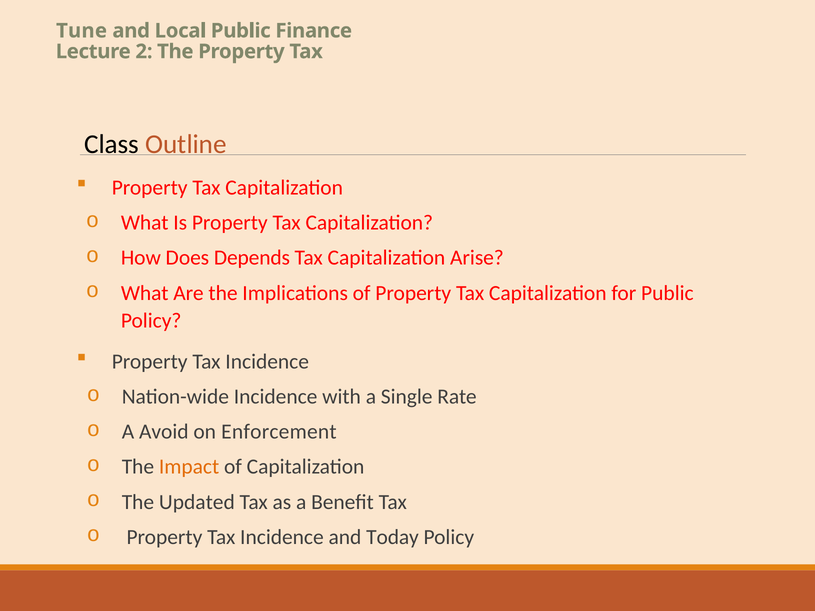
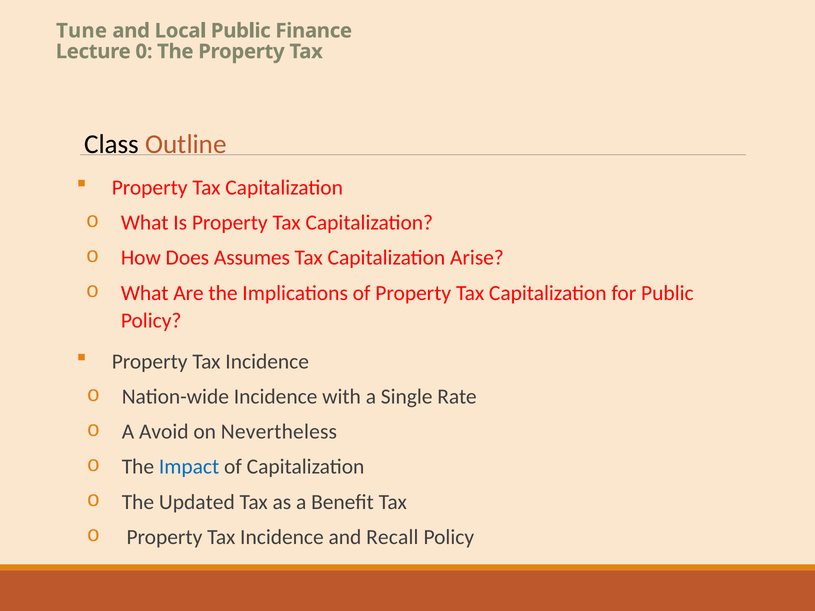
2: 2 -> 0
Depends: Depends -> Assumes
Enforcement: Enforcement -> Nevertheless
Impact colour: orange -> blue
Today: Today -> Recall
